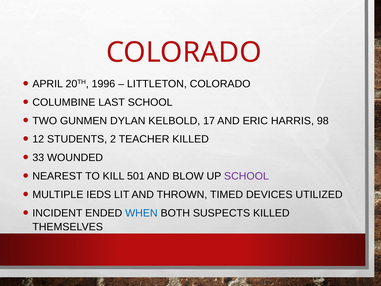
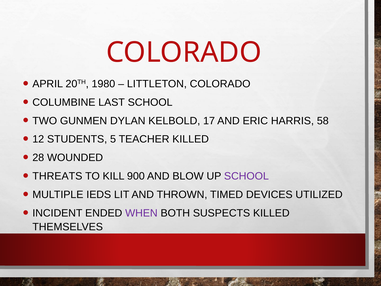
1996: 1996 -> 1980
98: 98 -> 58
2: 2 -> 5
33: 33 -> 28
NEAREST: NEAREST -> THREATS
501: 501 -> 900
WHEN colour: blue -> purple
